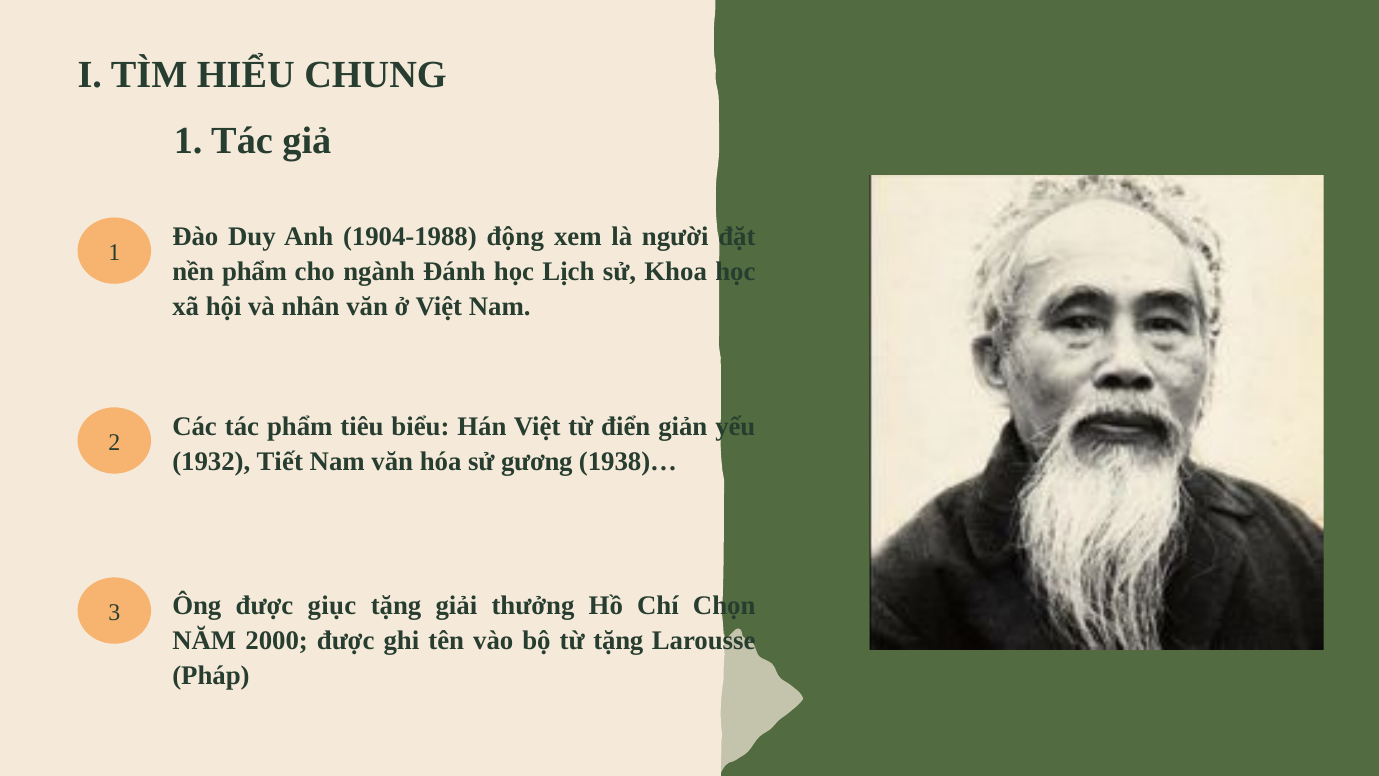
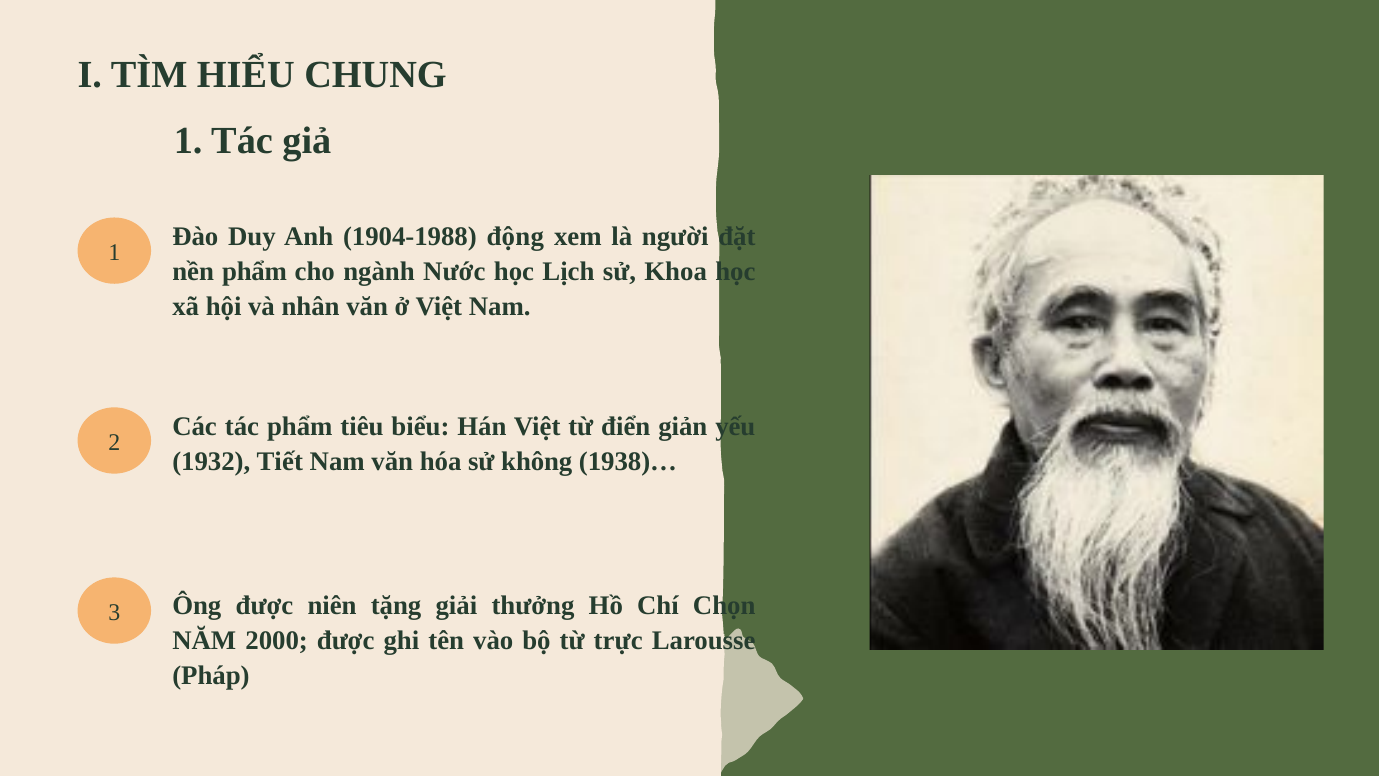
Đánh: Đánh -> Nước
gương: gương -> không
giục: giục -> niên
từ tặng: tặng -> trực
